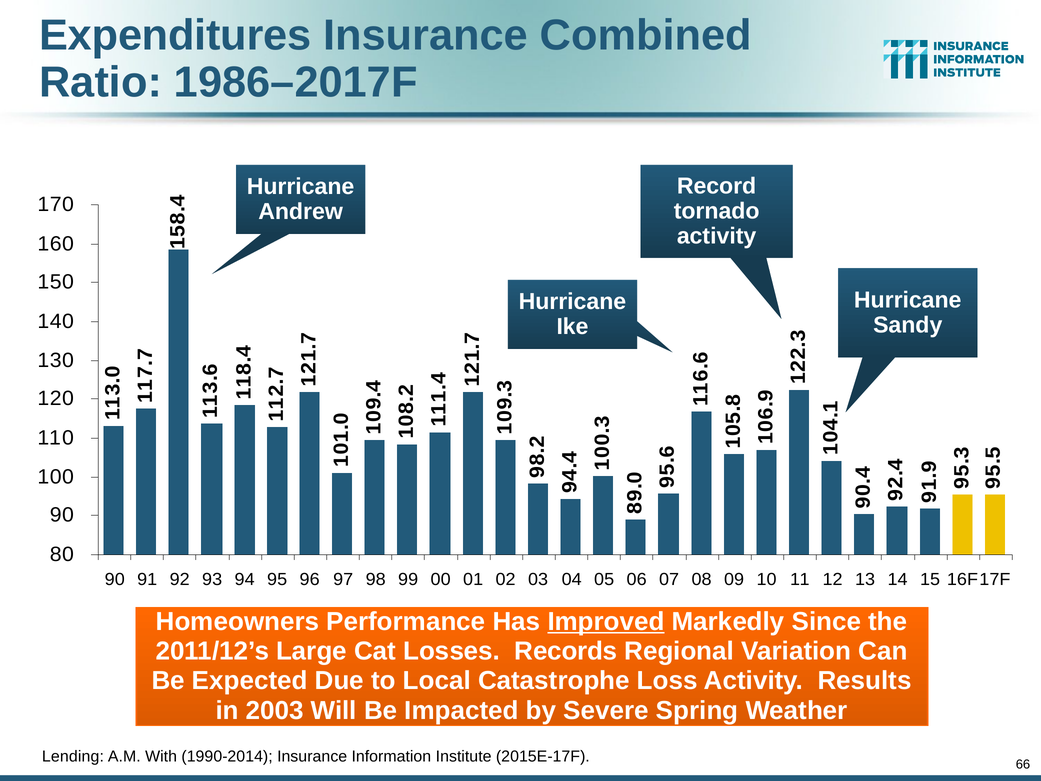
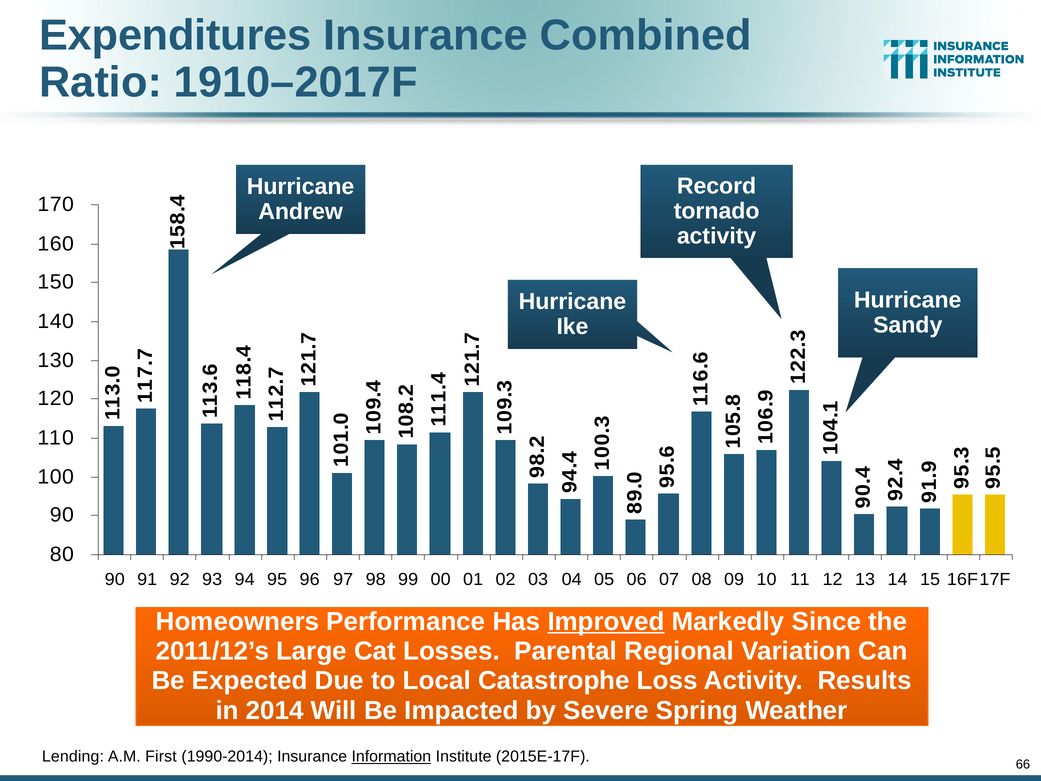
1986–2017F: 1986–2017F -> 1910–2017F
Records: Records -> Parental
2003: 2003 -> 2014
With: With -> First
Information underline: none -> present
